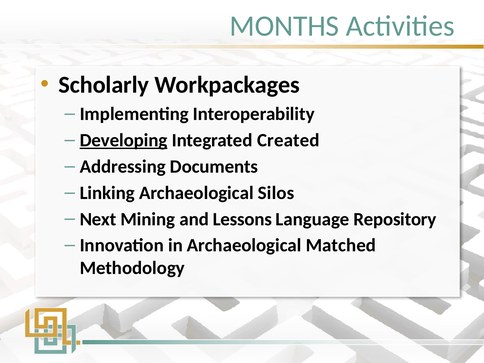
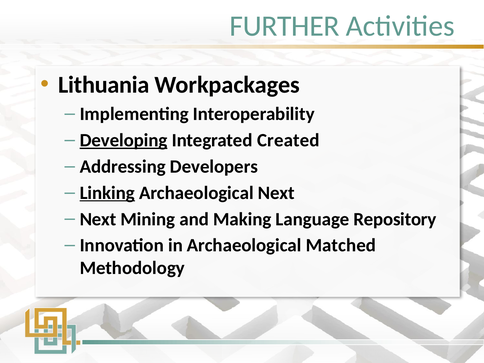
MONTHS: MONTHS -> FURTHER
Scholarly: Scholarly -> Lithuania
Documents: Documents -> Developers
Linking underline: none -> present
Archaeological Silos: Silos -> Next
Lessons: Lessons -> Making
